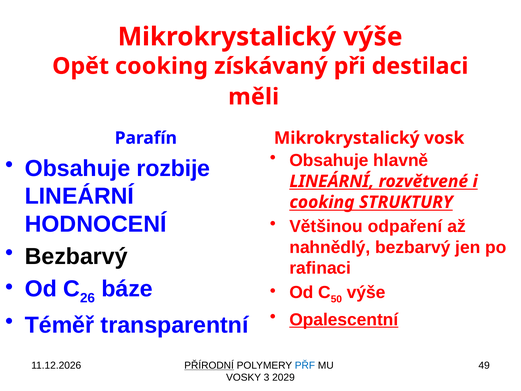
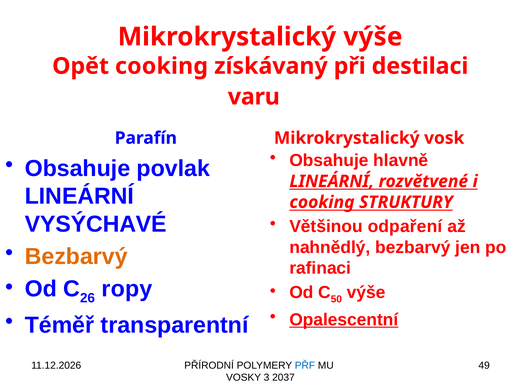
měli: měli -> varu
rozbije: rozbije -> povlak
HODNOCENÍ: HODNOCENÍ -> VYSÝCHAVÉ
Bezbarvý at (76, 256) colour: black -> orange
báze: báze -> ropy
PŘÍRODNÍ underline: present -> none
2029: 2029 -> 2037
